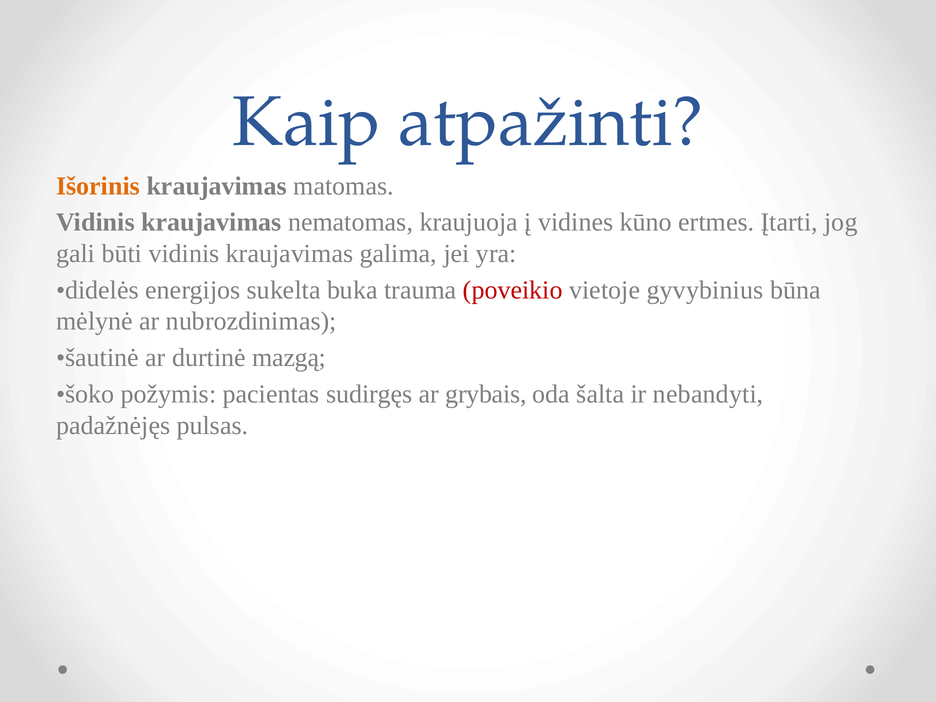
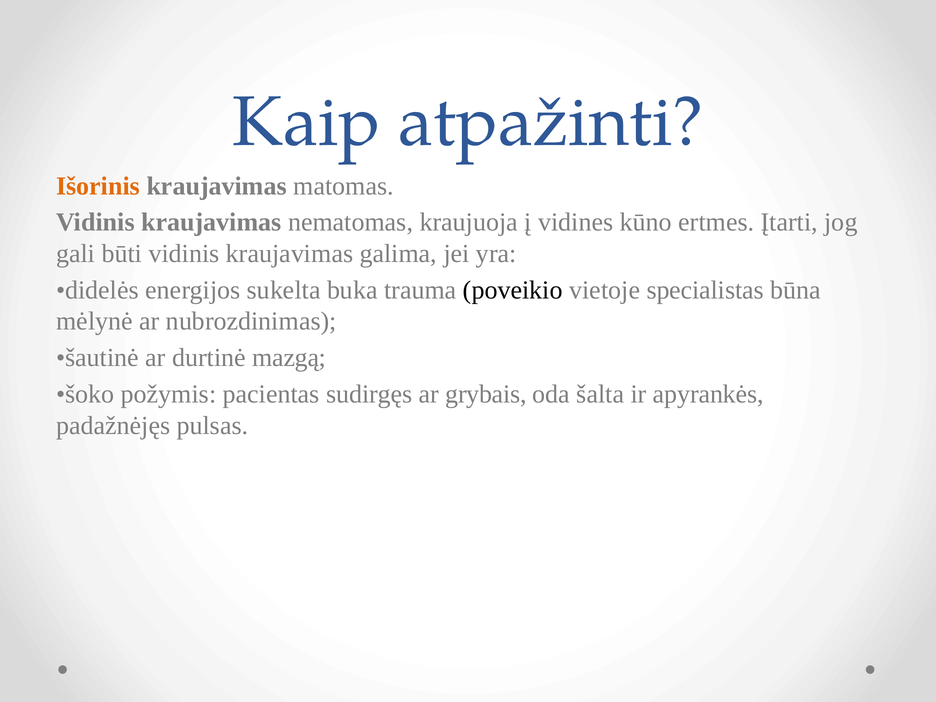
poveikio colour: red -> black
gyvybinius: gyvybinius -> specialistas
nebandyti: nebandyti -> apyrankės
